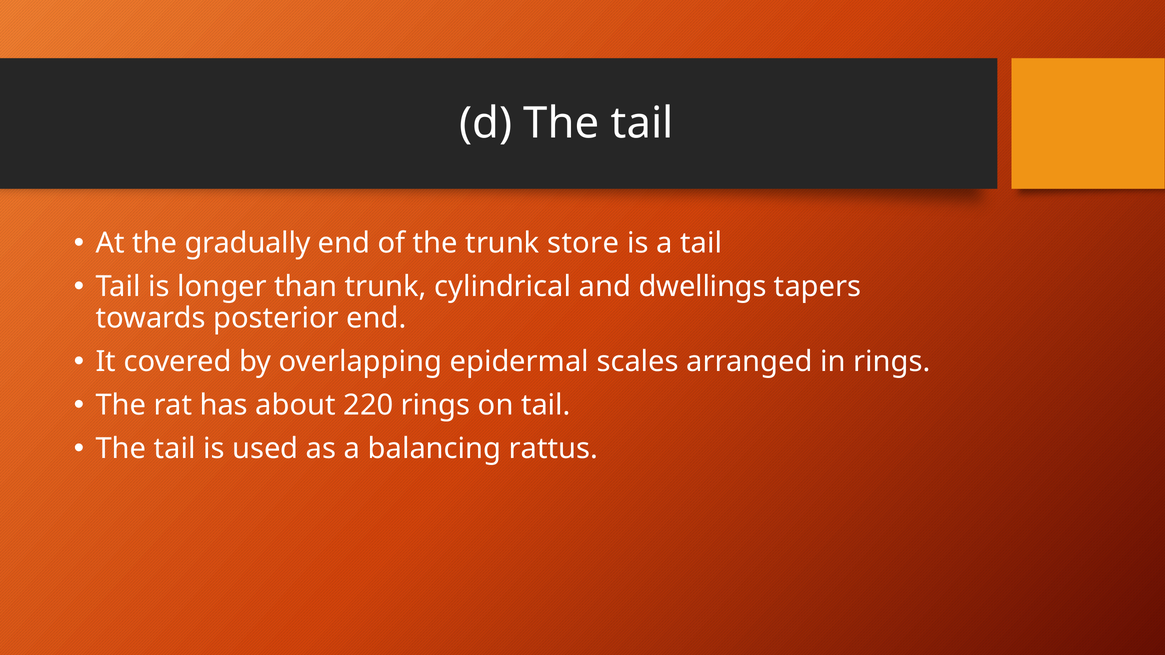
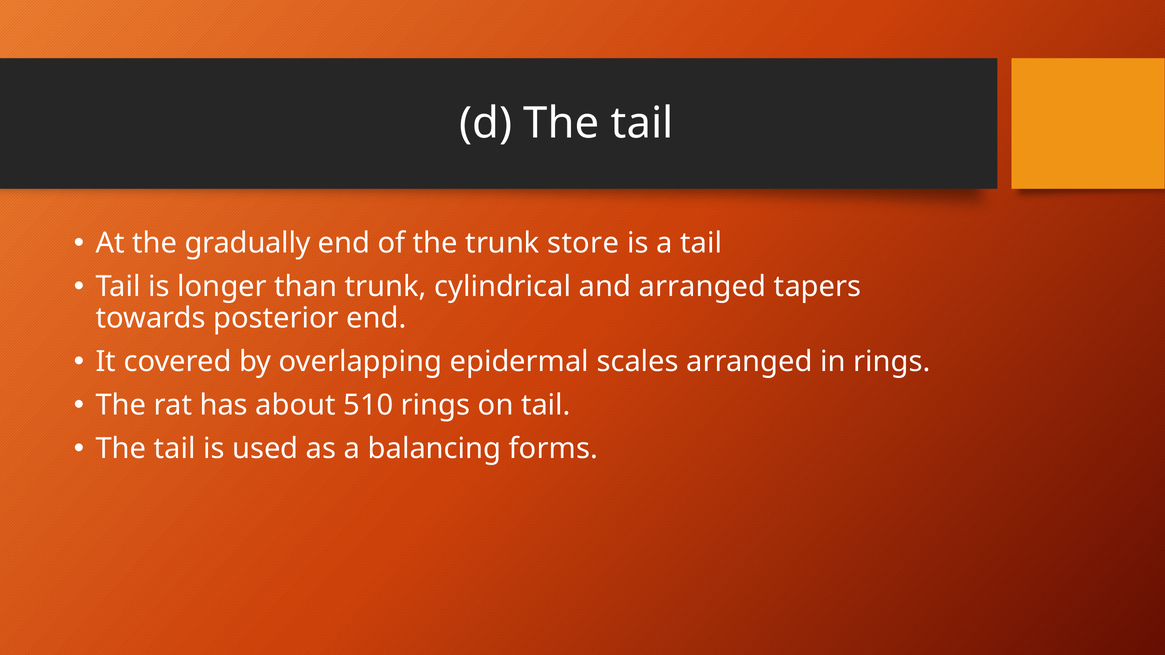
and dwellings: dwellings -> arranged
220: 220 -> 510
rattus: rattus -> forms
